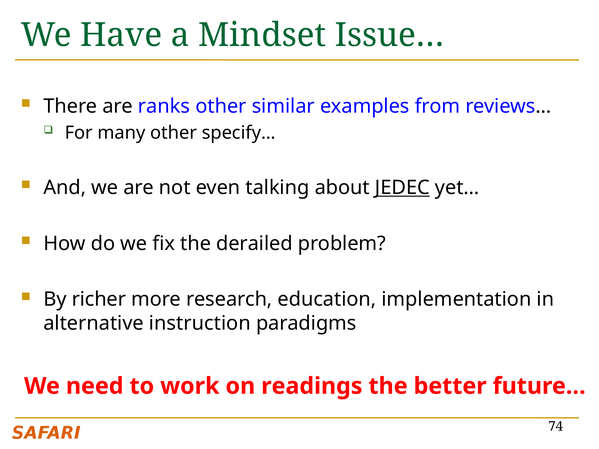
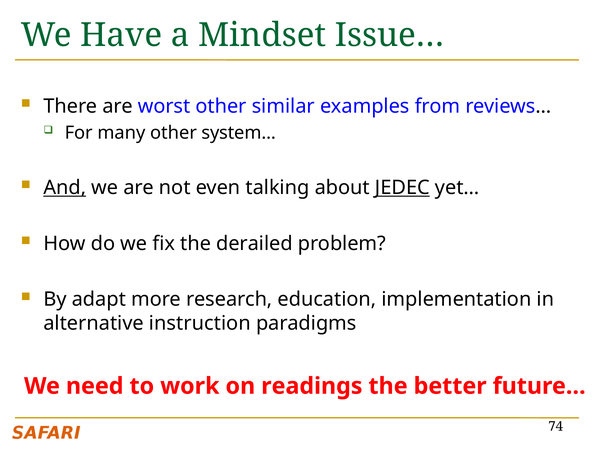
ranks: ranks -> worst
specify…: specify… -> system…
And underline: none -> present
richer: richer -> adapt
